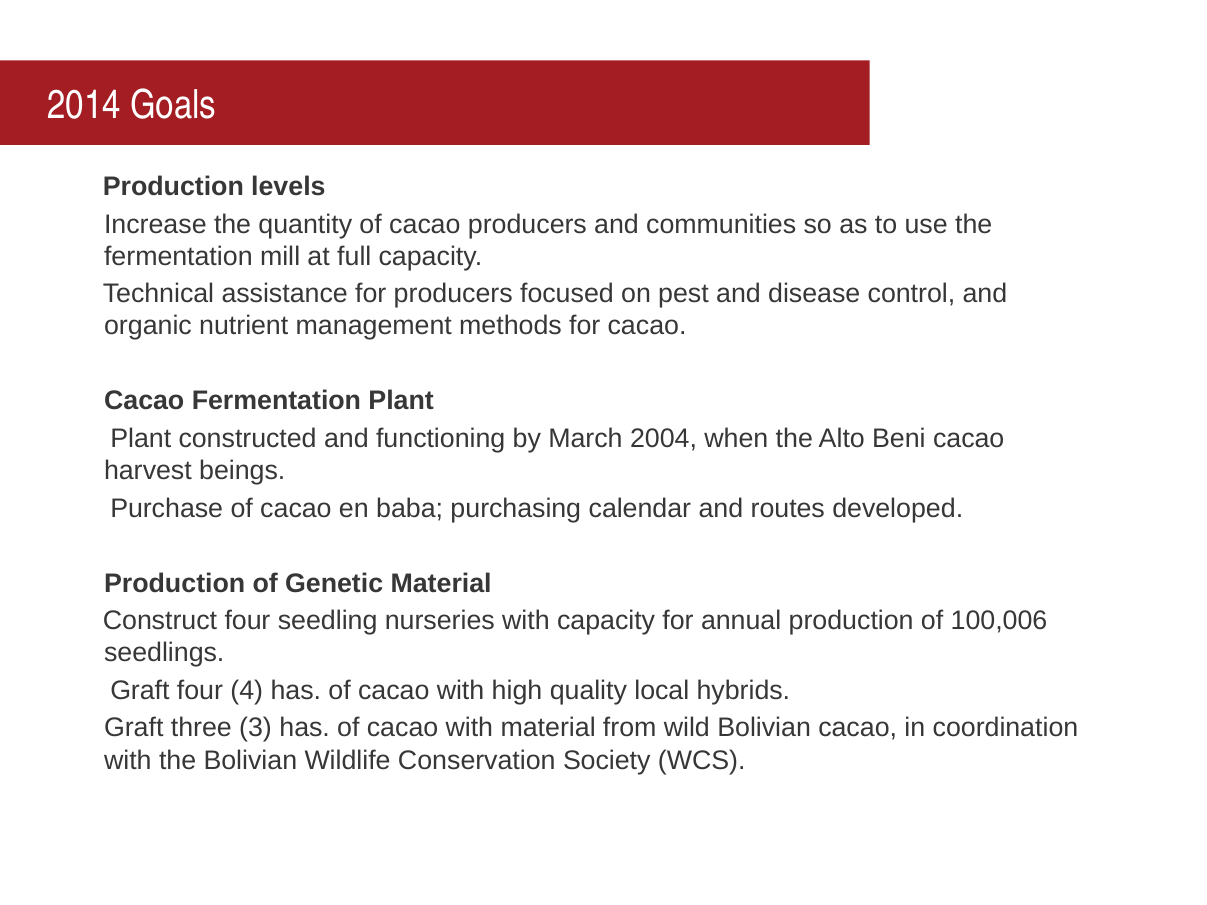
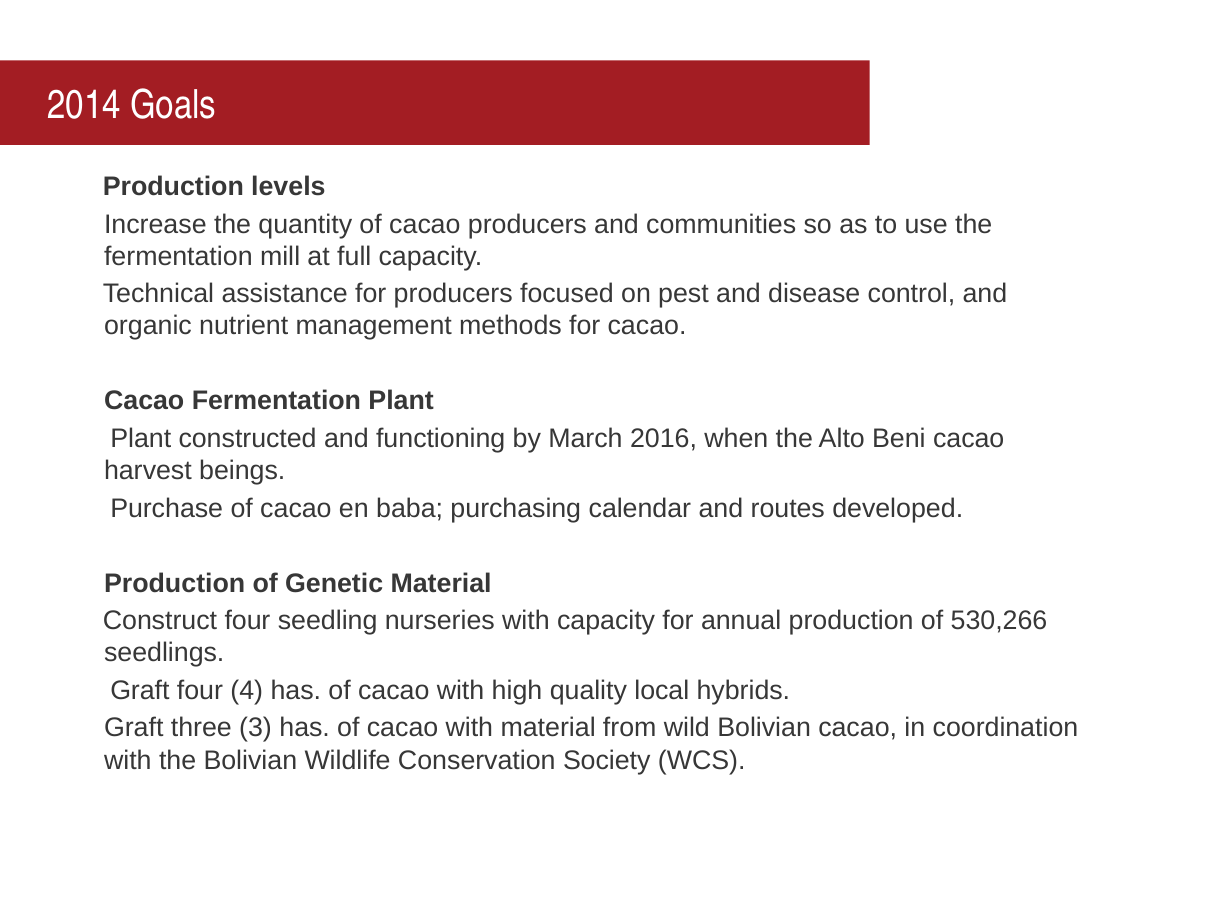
2004: 2004 -> 2016
100,006: 100,006 -> 530,266
